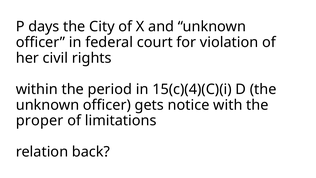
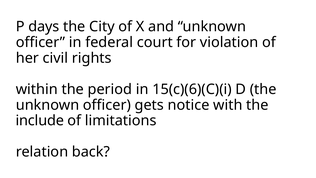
15(c)(4)(C)(i: 15(c)(4)(C)(i -> 15(c)(6)(C)(i
proper: proper -> include
